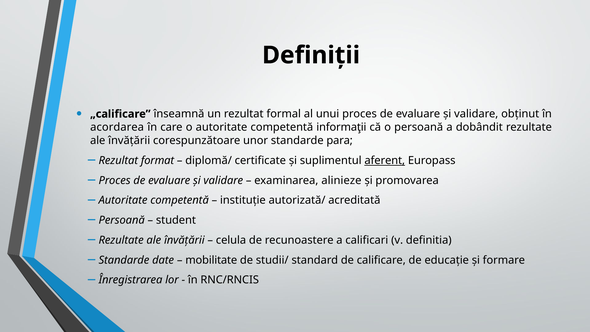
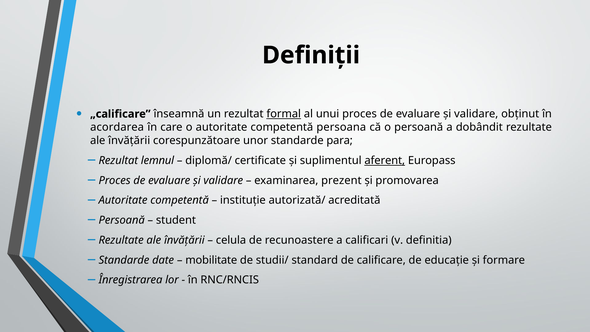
formal underline: none -> present
informaţii: informaţii -> persoana
format: format -> lemnul
alinieze: alinieze -> prezent
